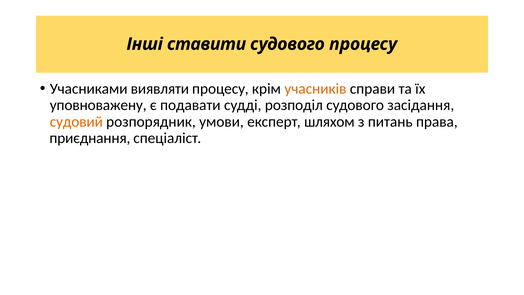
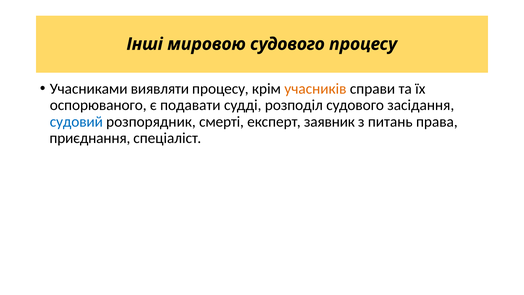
ставити: ставити -> мировою
уповноважену: уповноважену -> оспорюваного
судовий colour: orange -> blue
умови: умови -> смерті
шляхом: шляхом -> заявник
